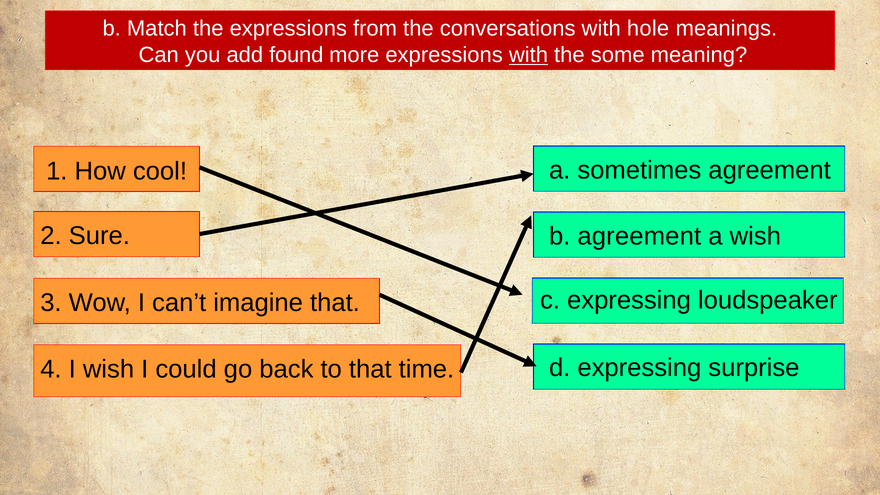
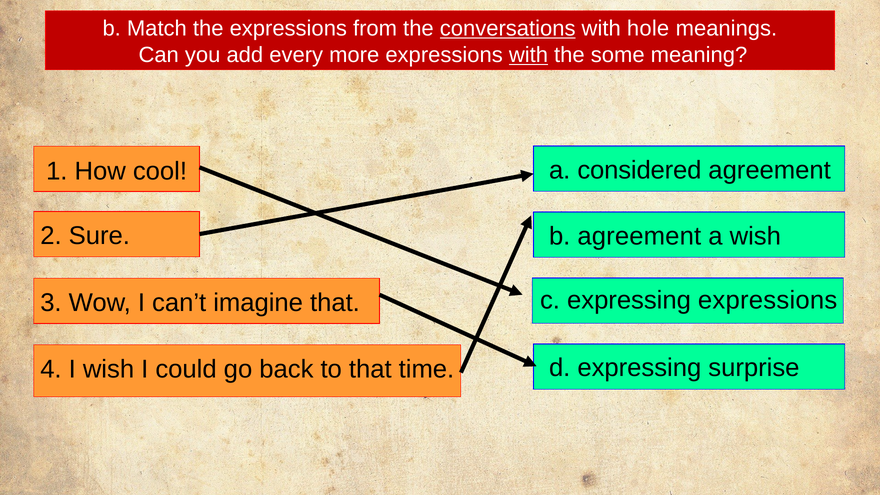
conversations underline: none -> present
found: found -> every
sometimes: sometimes -> considered
expressing loudspeaker: loudspeaker -> expressions
